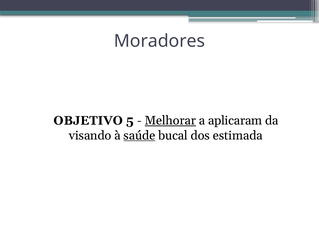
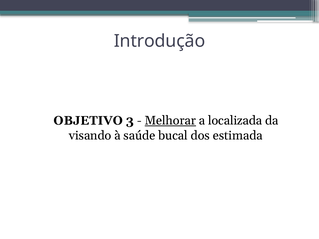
Moradores: Moradores -> Introdução
5: 5 -> 3
aplicaram: aplicaram -> localizada
saúde underline: present -> none
